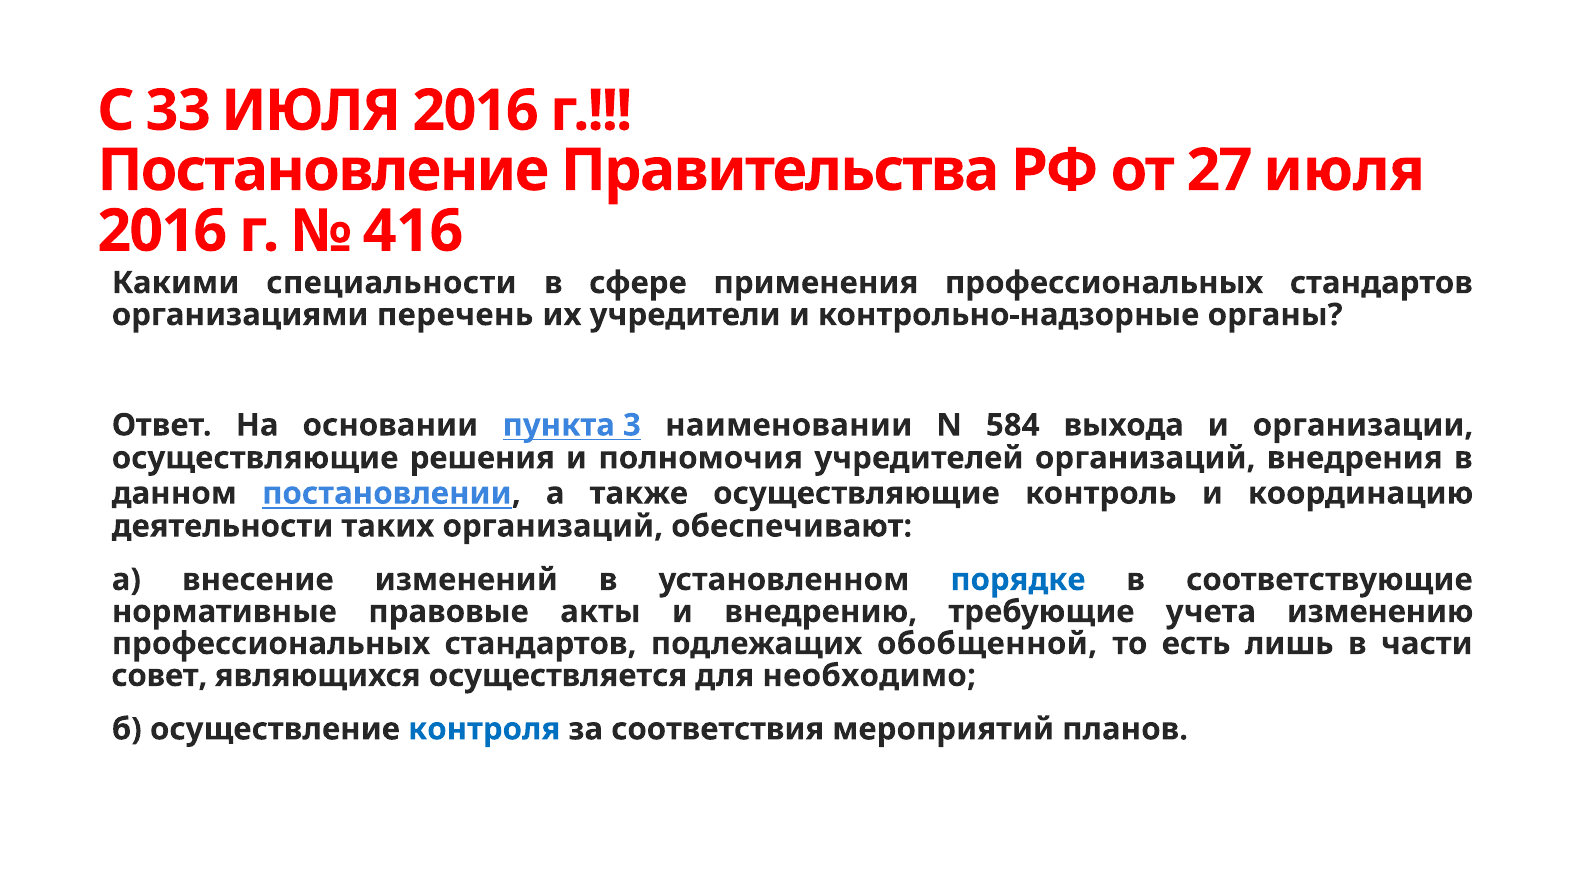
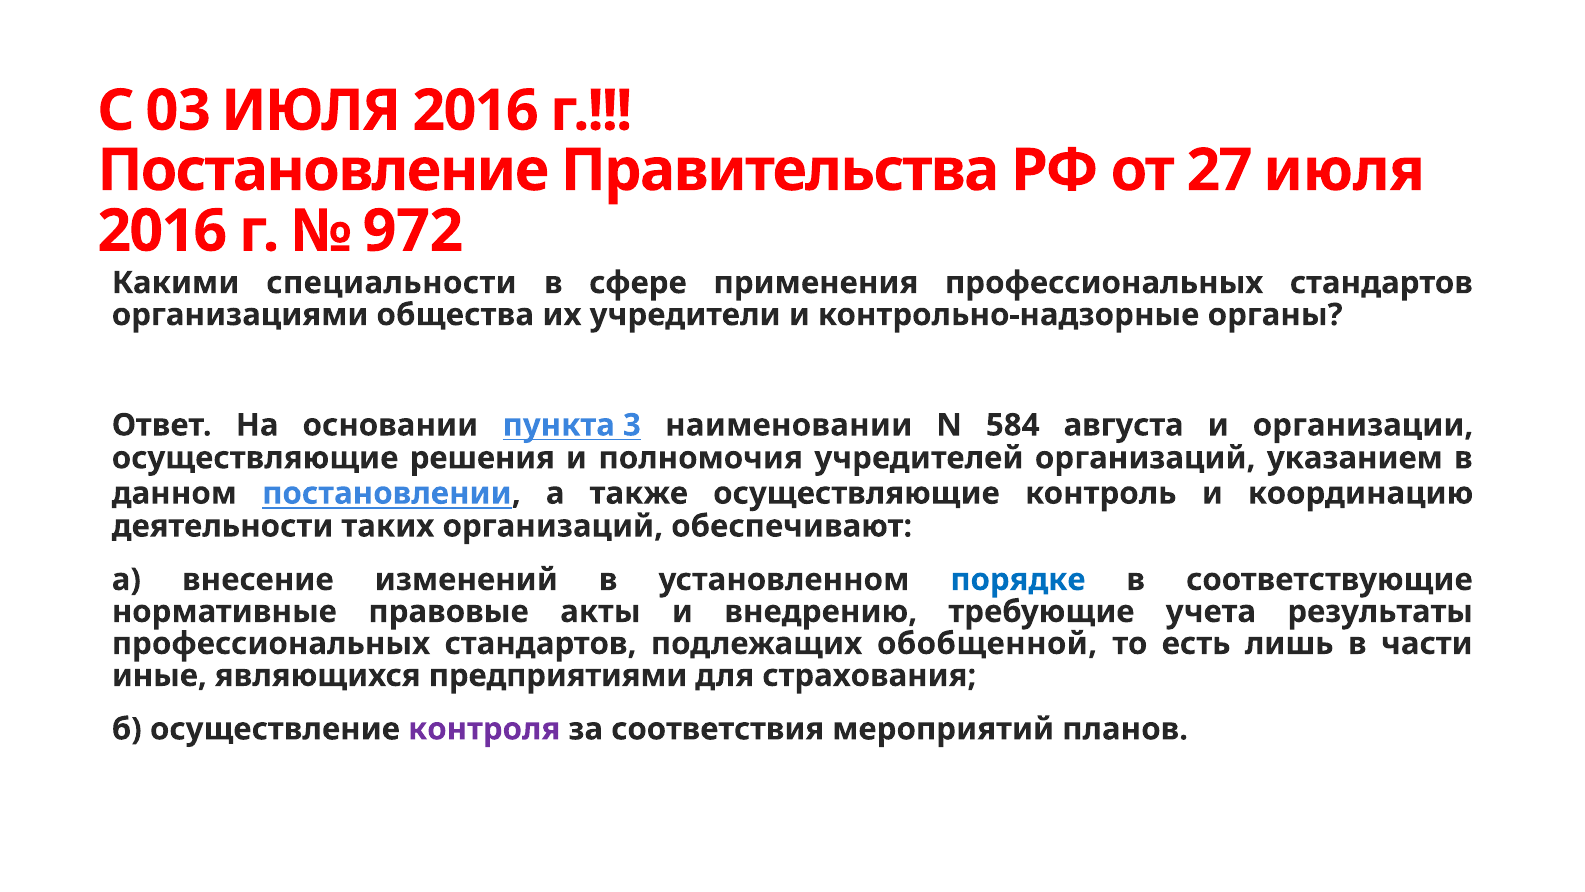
33: 33 -> 03
416: 416 -> 972
перечень: перечень -> общества
выхода: выхода -> августа
внедрения: внедрения -> указанием
изменению: изменению -> результаты
совет: совет -> иные
осуществляется: осуществляется -> предприятиями
необходимо: необходимо -> страхования
контроля colour: blue -> purple
